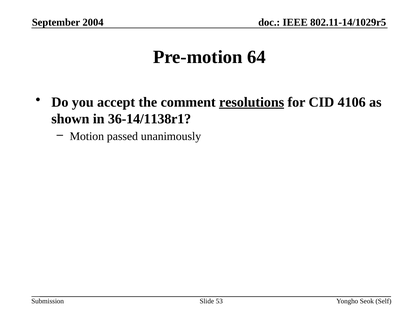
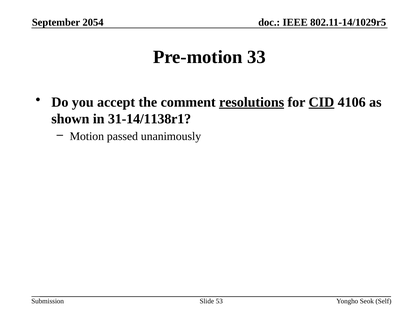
2004: 2004 -> 2054
64: 64 -> 33
CID underline: none -> present
36-14/1138r1: 36-14/1138r1 -> 31-14/1138r1
